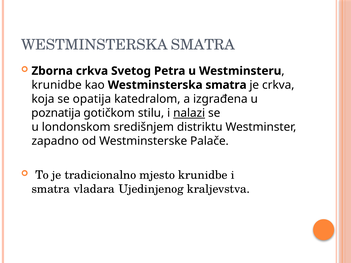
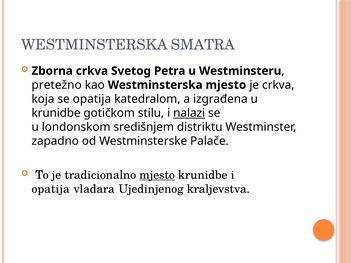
krunidbe at (57, 85): krunidbe -> pretežno
kao Westminsterska smatra: smatra -> mjesto
poznatija at (56, 113): poznatija -> krunidbe
mjesto at (157, 175) underline: none -> present
smatra at (51, 189): smatra -> opatija
